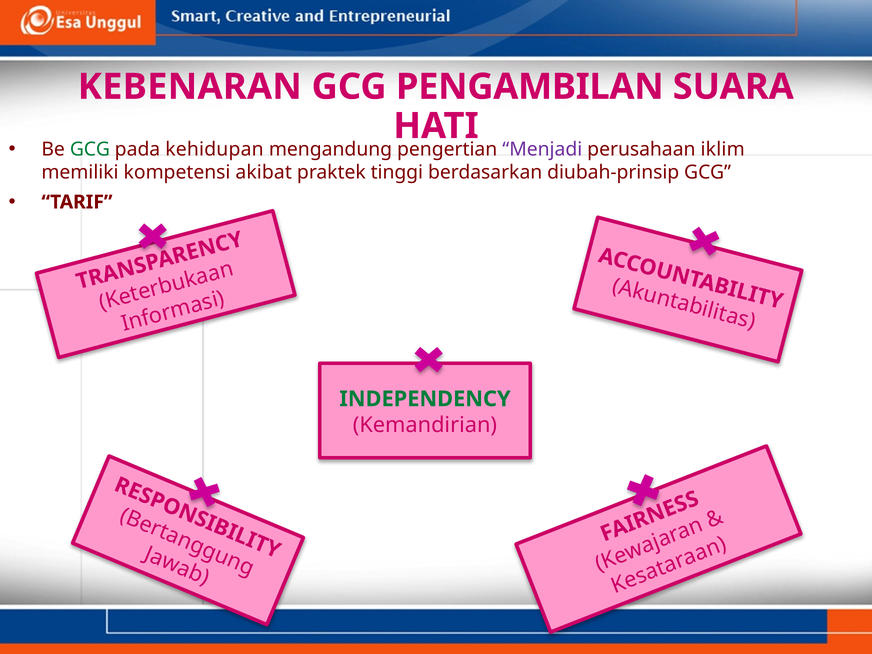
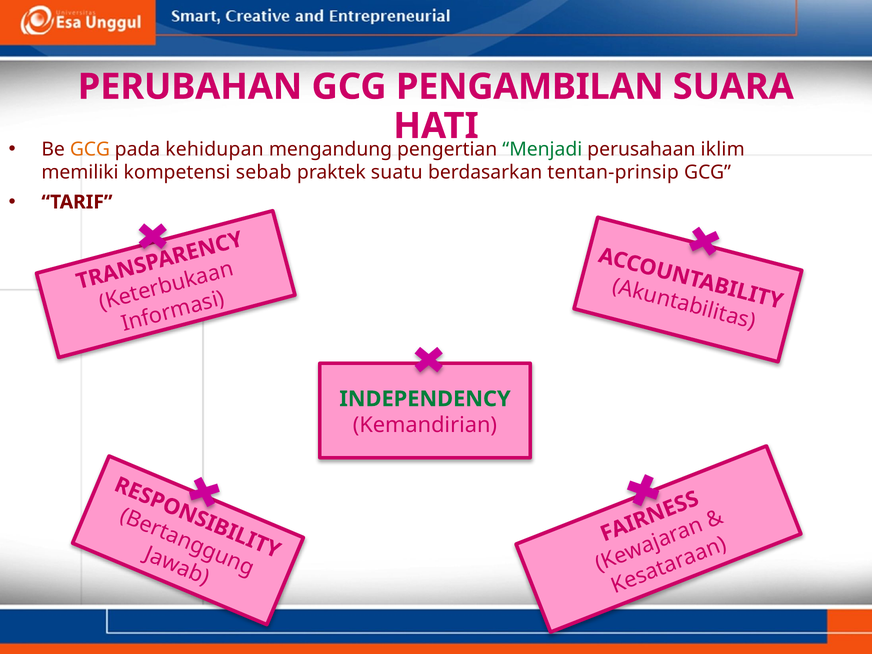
KEBENARAN: KEBENARAN -> PERUBAHAN
GCG at (90, 149) colour: green -> orange
Menjadi colour: purple -> green
akibat: akibat -> sebab
tinggi: tinggi -> suatu
diubah-prinsip: diubah-prinsip -> tentan-prinsip
